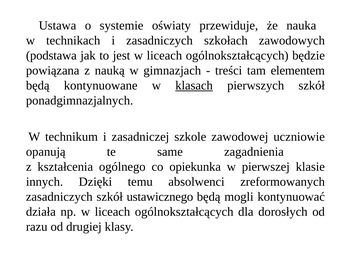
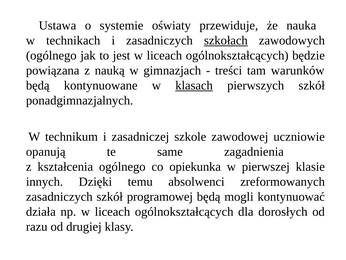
szkołach underline: none -> present
podstawa at (51, 55): podstawa -> ogólnego
elementem: elementem -> warunków
ustawicznego: ustawicznego -> programowej
